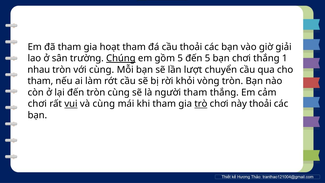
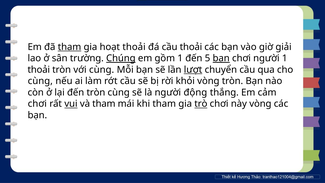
tham at (70, 47) underline: none -> present
hoạt tham: tham -> thoải
gồm 5: 5 -> 1
bạn at (221, 58) underline: none -> present
chơi thắng: thắng -> người
nhau at (39, 70): nhau -> thoải
lượt underline: none -> present
tham at (40, 81): tham -> cùng
người tham: tham -> động
và cùng: cùng -> tham
này thoải: thoải -> vòng
